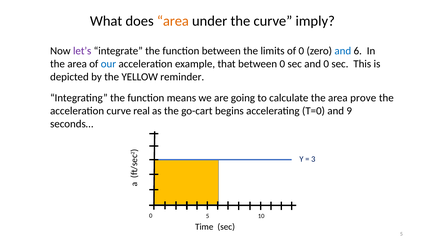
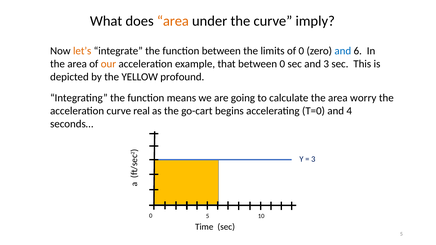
let’s colour: purple -> orange
our colour: blue -> orange
and 0: 0 -> 3
reminder: reminder -> profound
prove: prove -> worry
9: 9 -> 4
